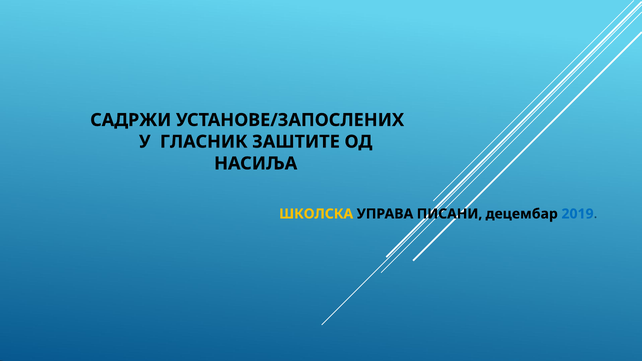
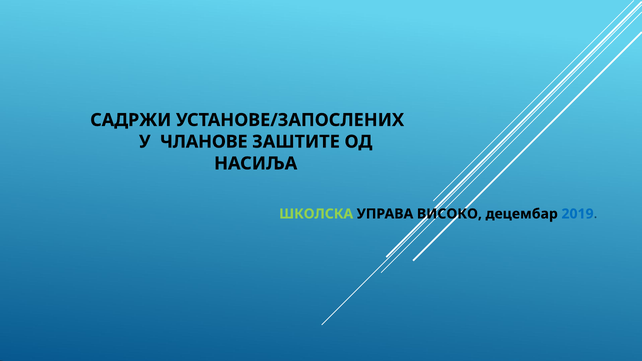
ГЛАСНИК: ГЛАСНИК -> ЧЛАНОВЕ
ШКОЛСКА colour: yellow -> light green
ПИСАНИ: ПИСАНИ -> ВИСОКО
